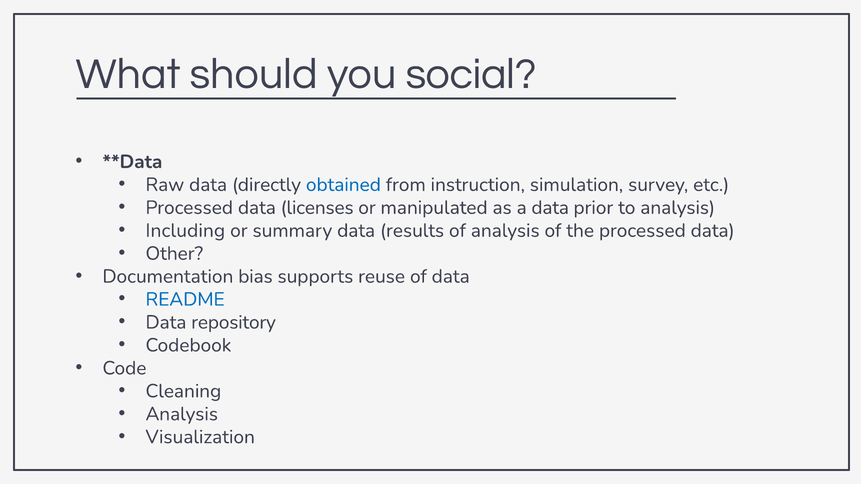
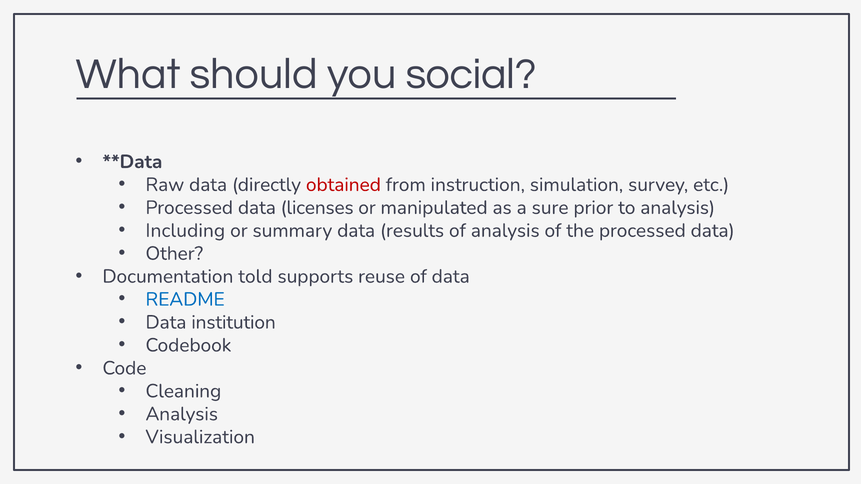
obtained colour: blue -> red
a data: data -> sure
bias: bias -> told
repository: repository -> institution
